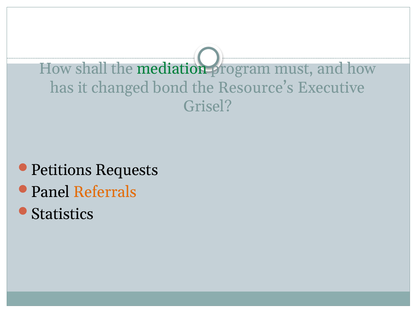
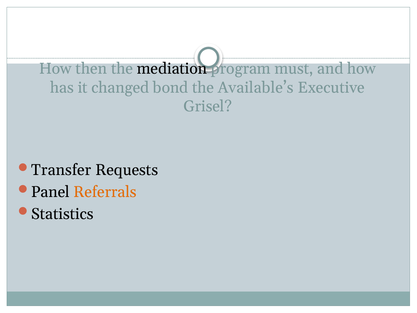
shall: shall -> then
mediation colour: green -> black
Resource’s: Resource’s -> Available’s
Petitions: Petitions -> Transfer
